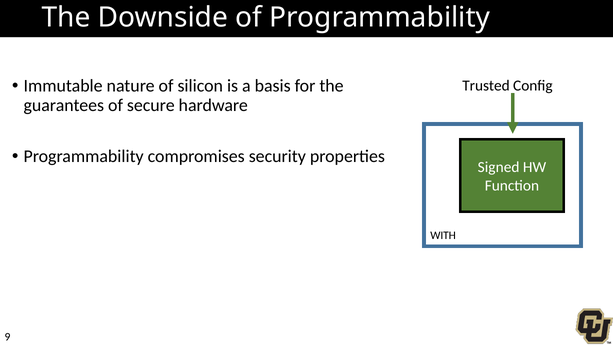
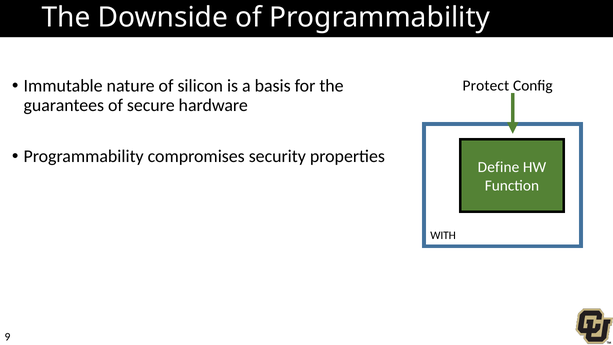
Trusted: Trusted -> Protect
Signed: Signed -> Define
